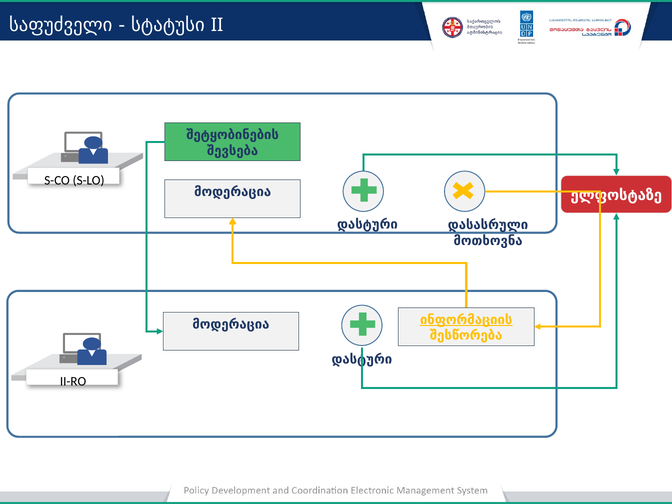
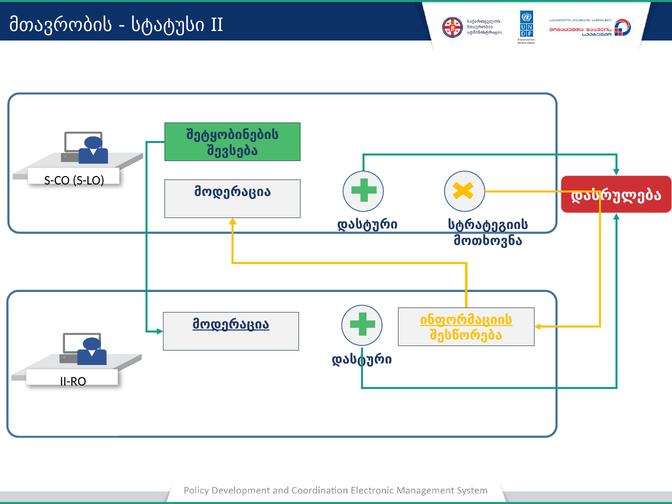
საფუძველი: საფუძველი -> მთავრობის
ელფოსტაზე: ელფოსტაზე -> დასრულება
დასასრული: დასასრული -> სტრატეგიის
მოდერაცია at (231, 324) underline: none -> present
